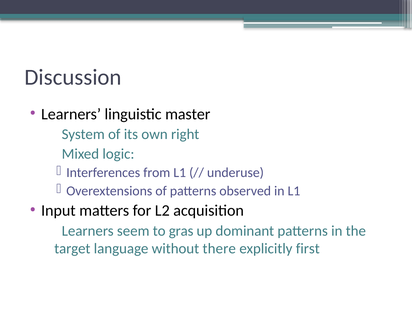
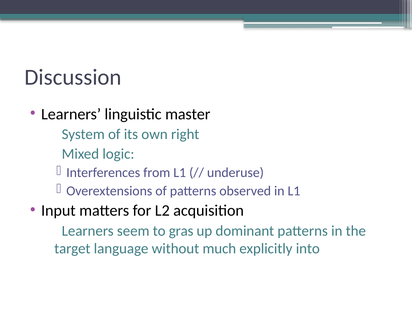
there: there -> much
first: first -> into
